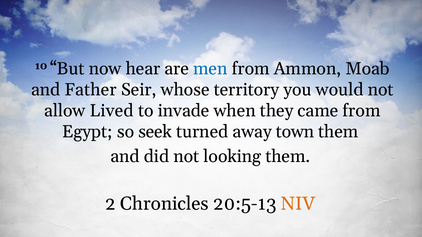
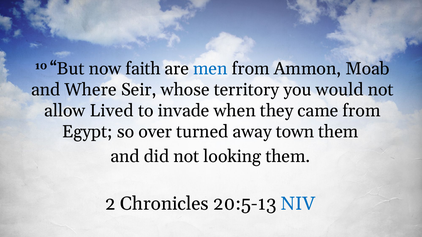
hear: hear -> faith
Father: Father -> Where
seek: seek -> over
NIV colour: orange -> blue
